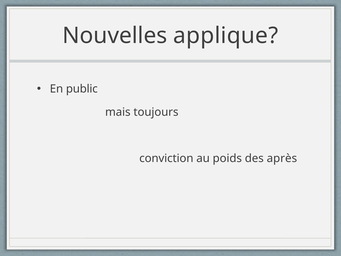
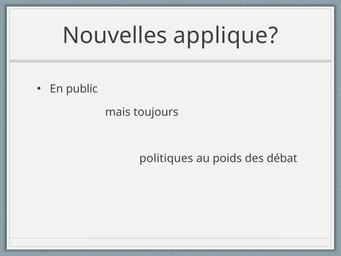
conviction: conviction -> politiques
après: après -> débat
